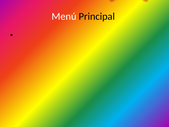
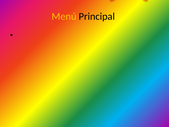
Menú colour: white -> yellow
